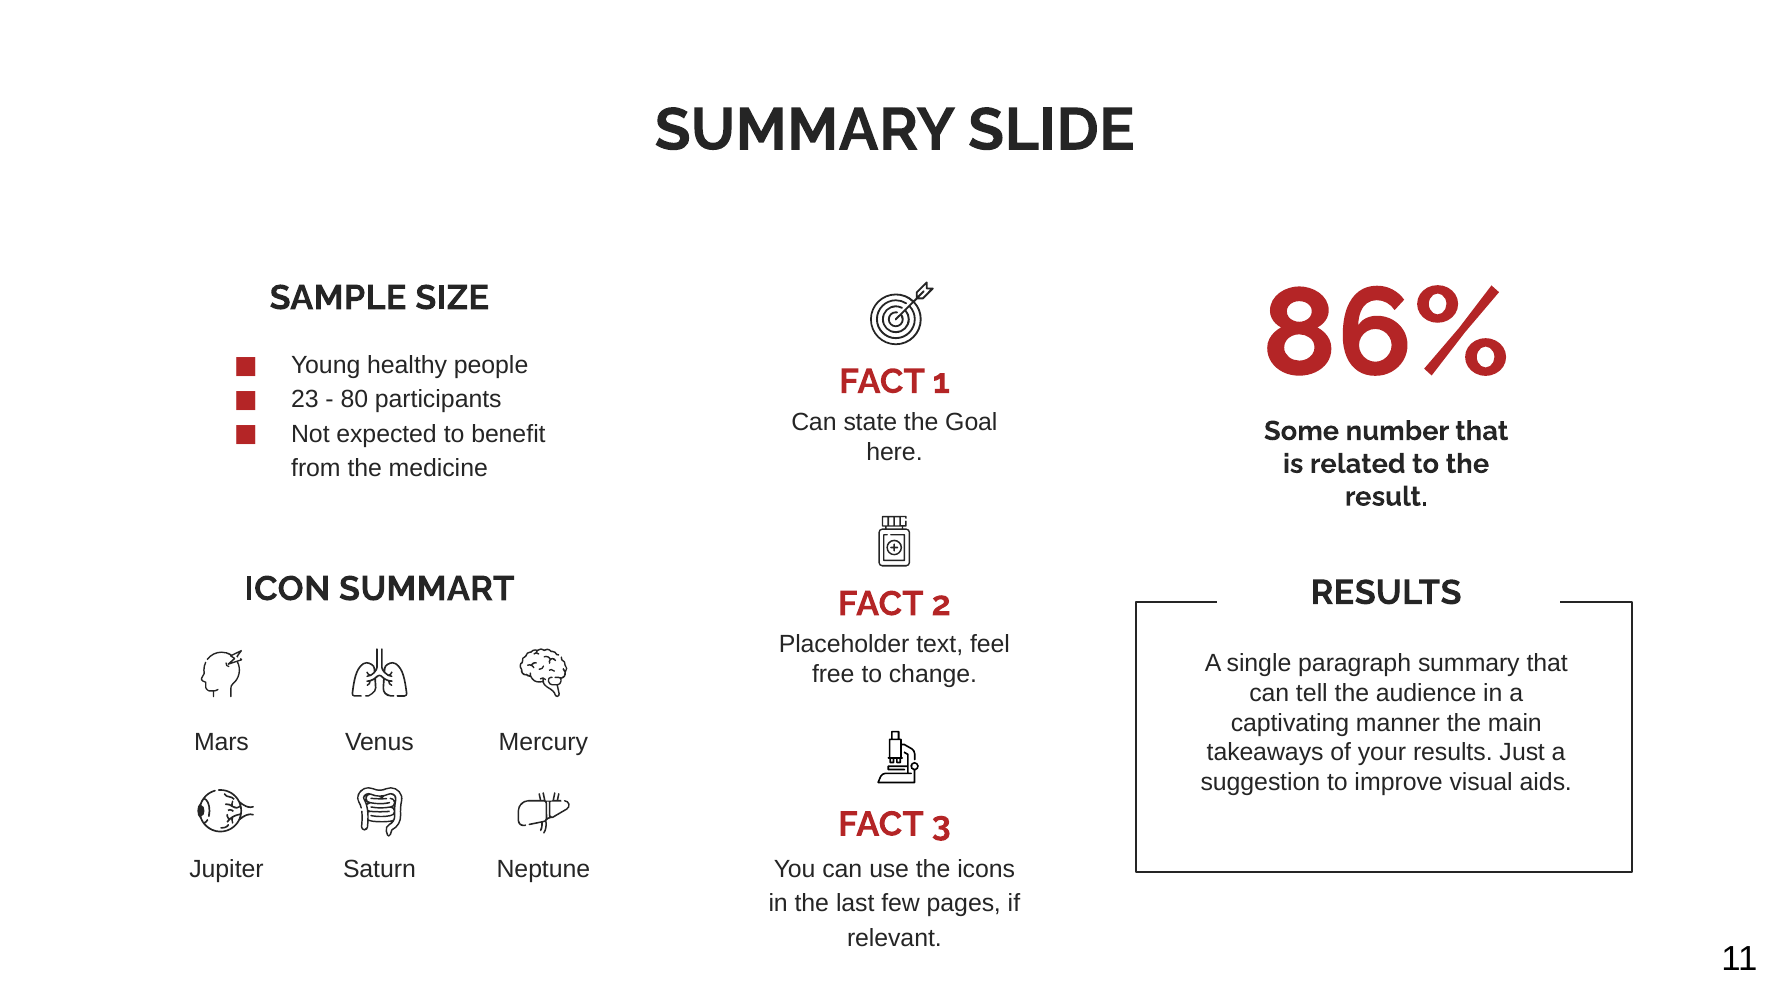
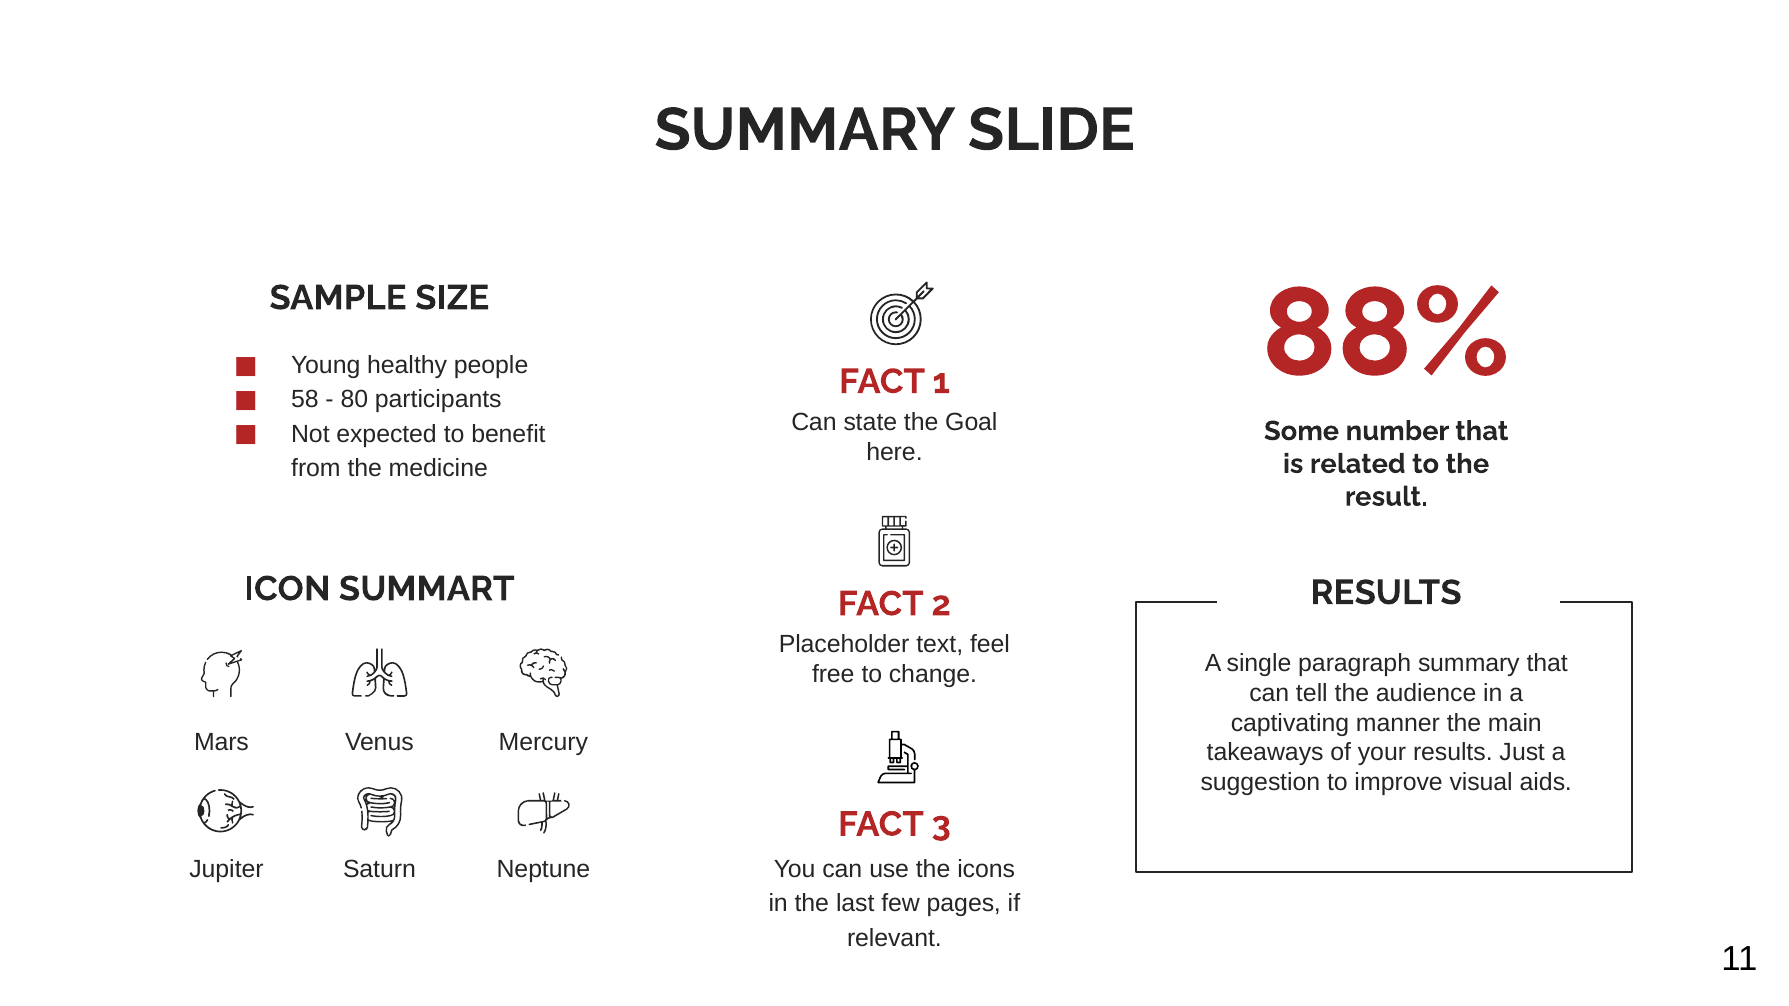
86%: 86% -> 88%
23: 23 -> 58
